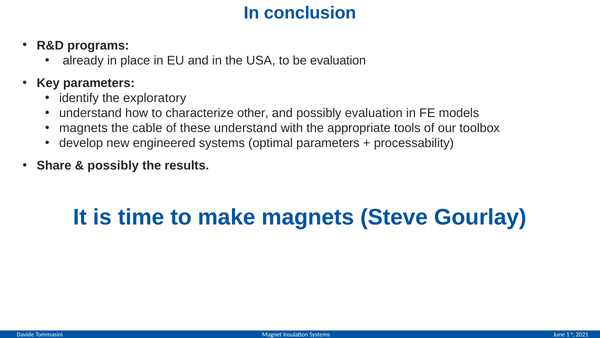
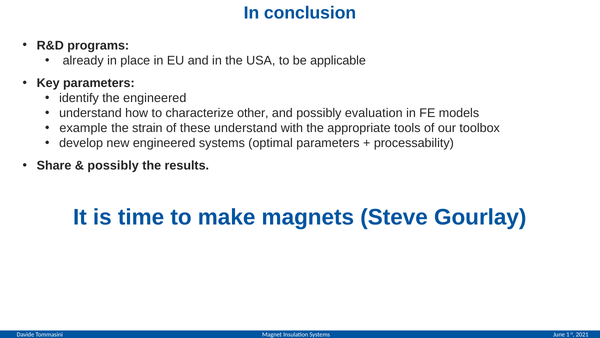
be evaluation: evaluation -> applicable
the exploratory: exploratory -> engineered
magnets at (83, 128): magnets -> example
cable: cable -> strain
